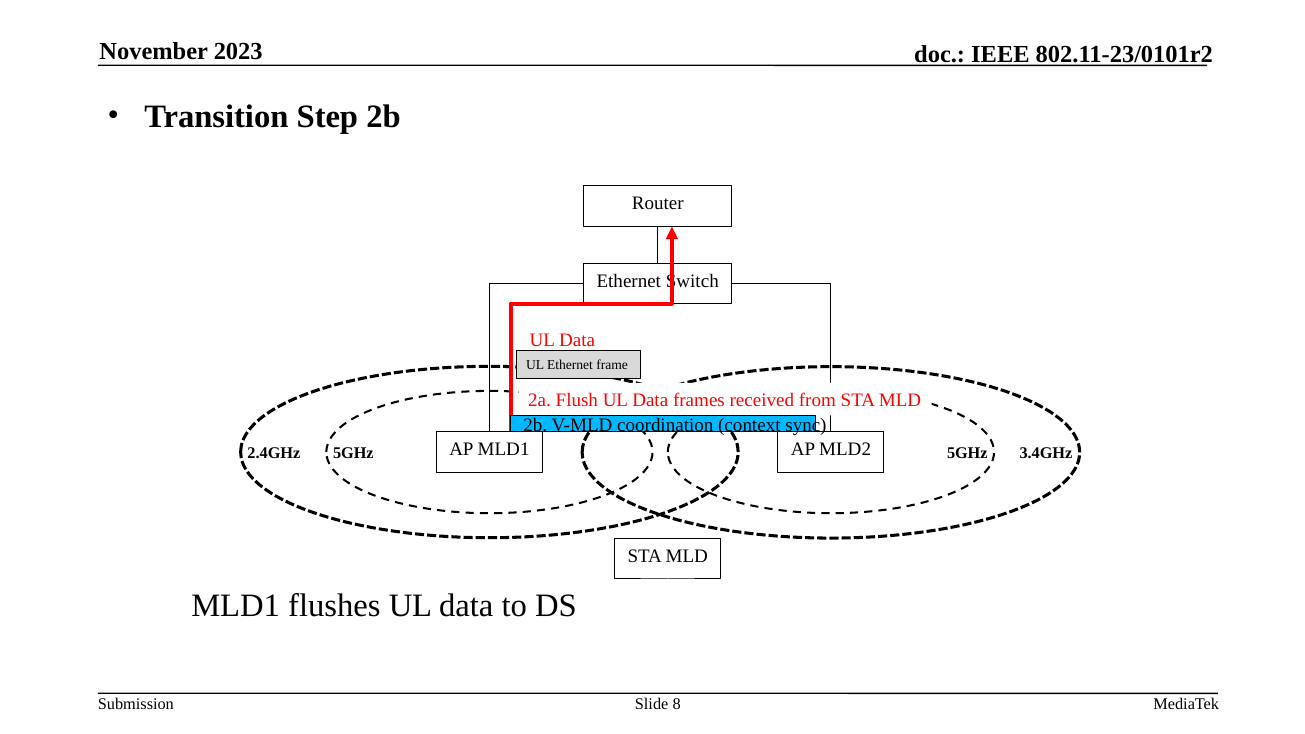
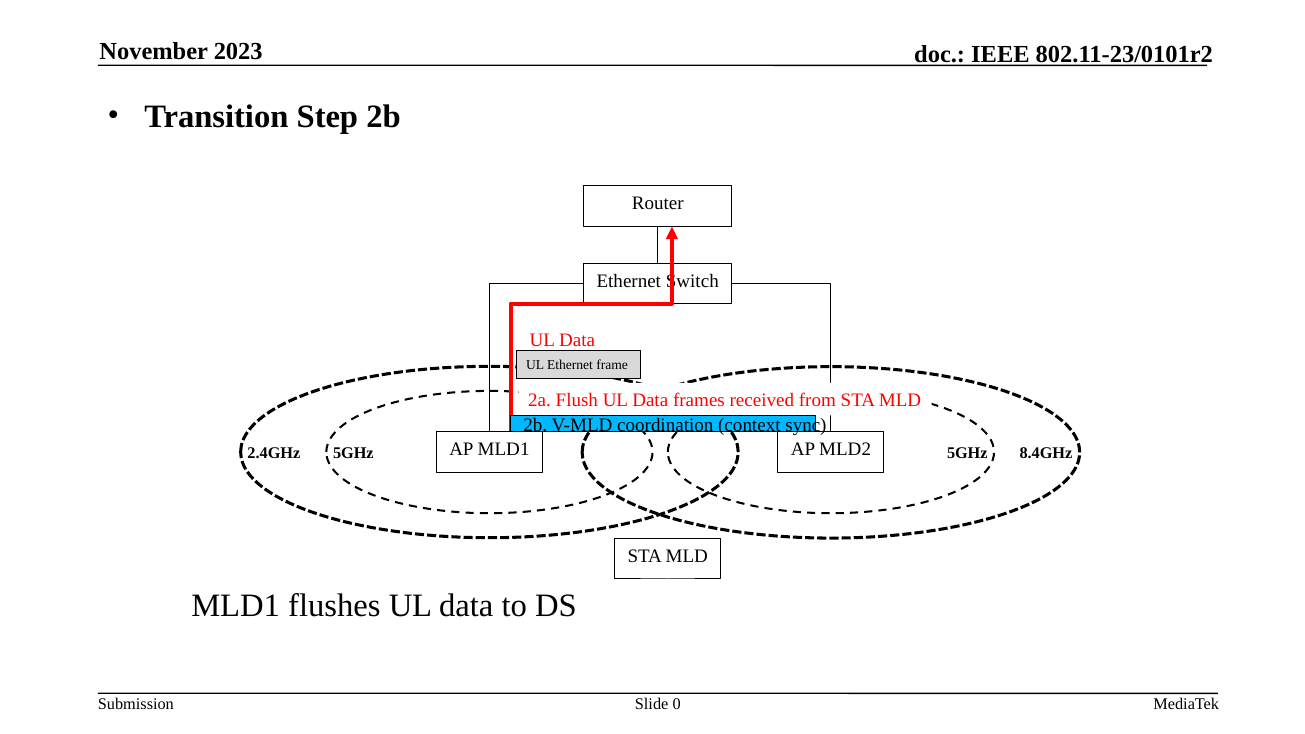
3.4GHz: 3.4GHz -> 8.4GHz
8: 8 -> 0
